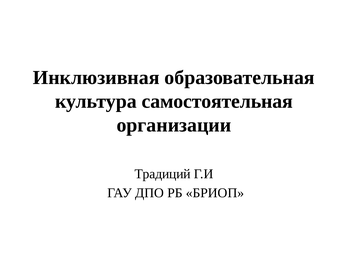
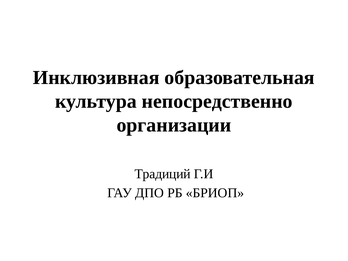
самостоятельная: самостоятельная -> непосредственно
